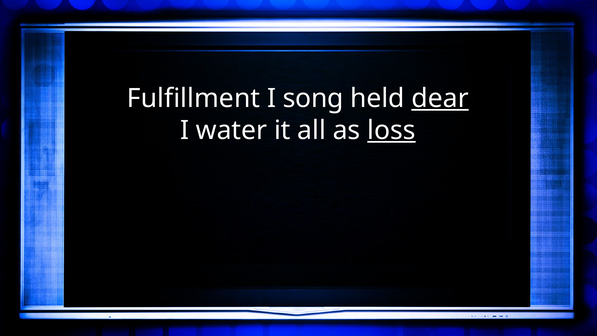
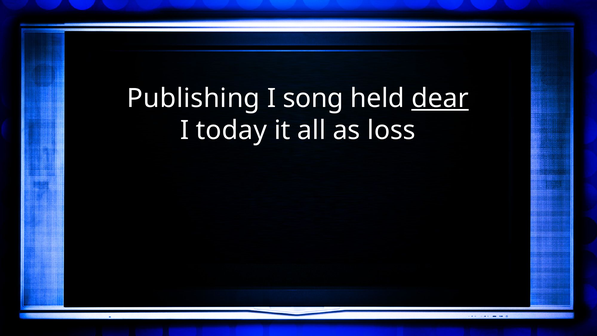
Fulfillment: Fulfillment -> Publishing
water: water -> today
loss underline: present -> none
